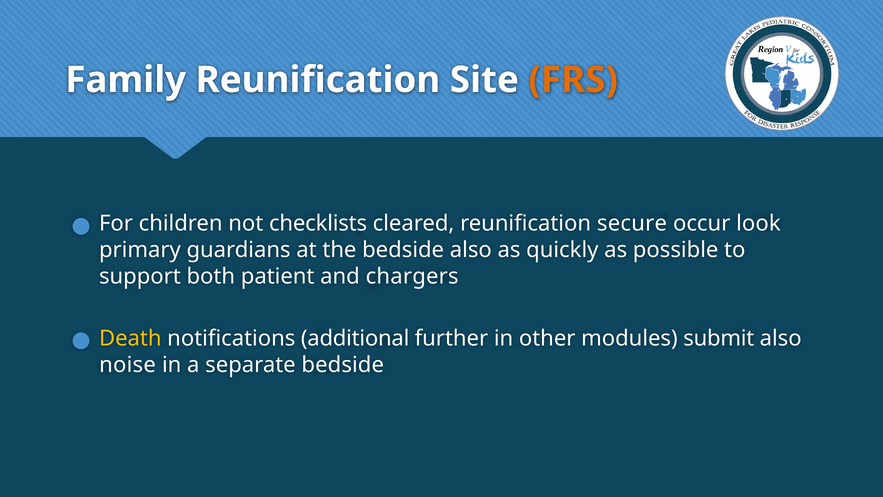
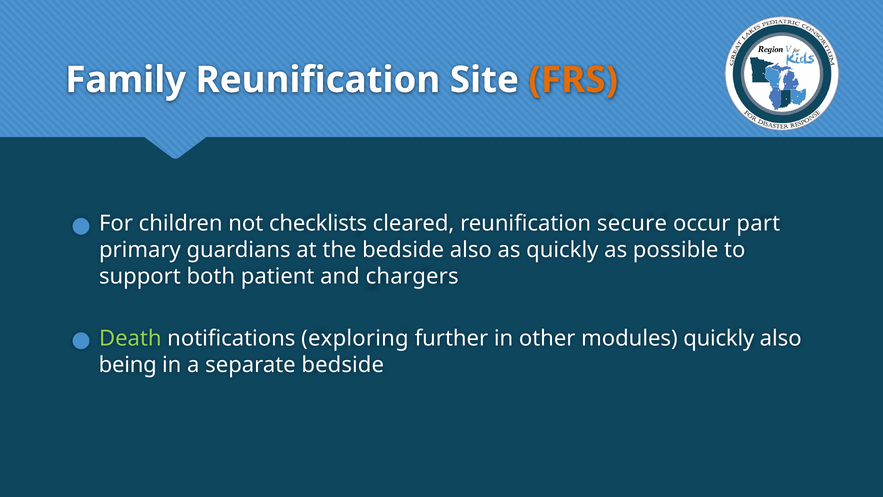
look: look -> part
Death colour: yellow -> light green
additional: additional -> exploring
modules submit: submit -> quickly
noise: noise -> being
